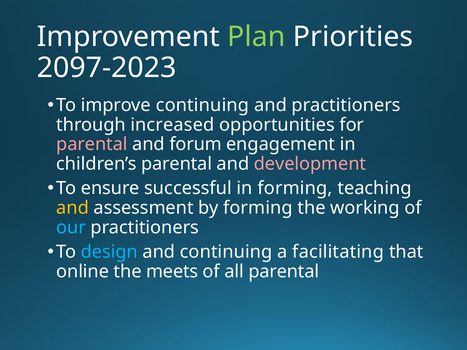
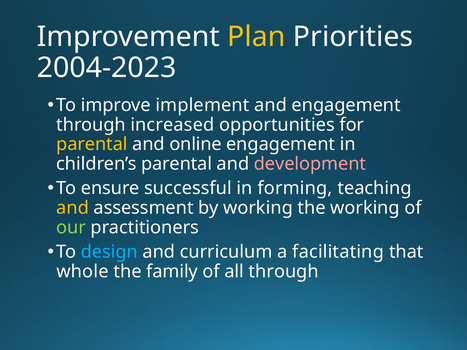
Plan colour: light green -> yellow
2097-2023: 2097-2023 -> 2004-2023
improve continuing: continuing -> implement
and practitioners: practitioners -> engagement
parental at (92, 144) colour: pink -> yellow
forum: forum -> online
by forming: forming -> working
our colour: light blue -> light green
and continuing: continuing -> curriculum
online: online -> whole
meets: meets -> family
all parental: parental -> through
